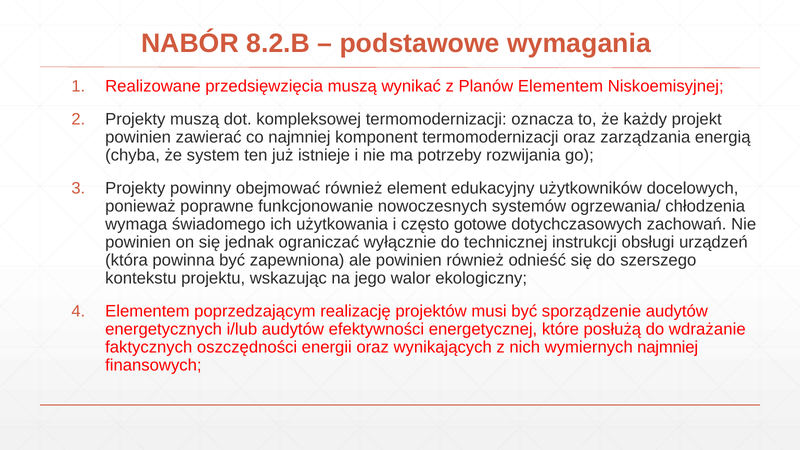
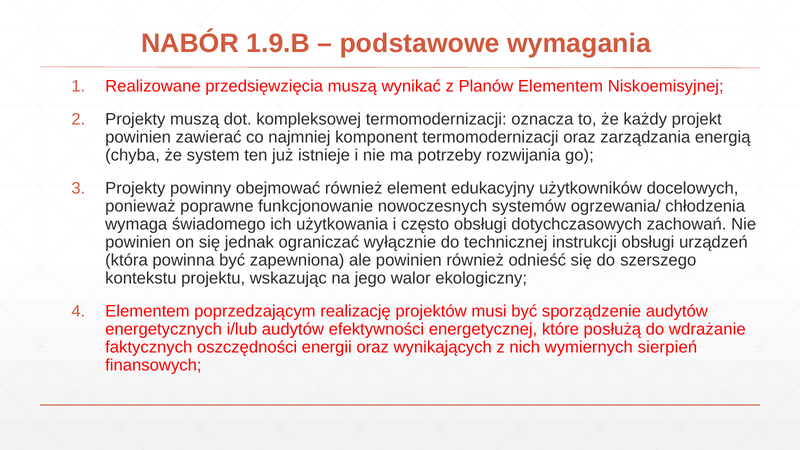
8.2.B: 8.2.B -> 1.9.B
często gotowe: gotowe -> obsługi
wymiernych najmniej: najmniej -> sierpień
